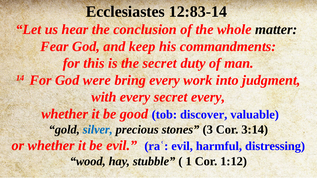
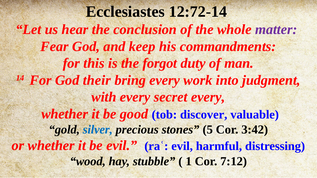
12:83-14: 12:83-14 -> 12:72-14
matter colour: black -> purple
the secret: secret -> forgot
were: were -> their
3: 3 -> 5
3:14: 3:14 -> 3:42
1:12: 1:12 -> 7:12
